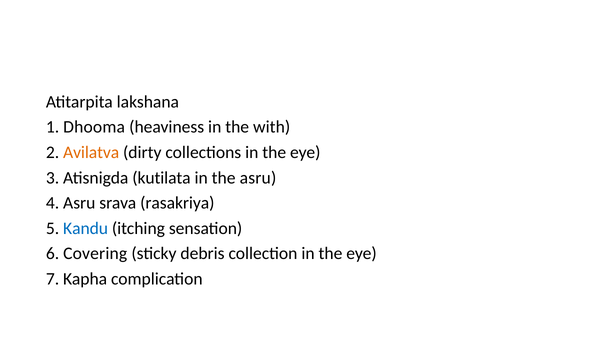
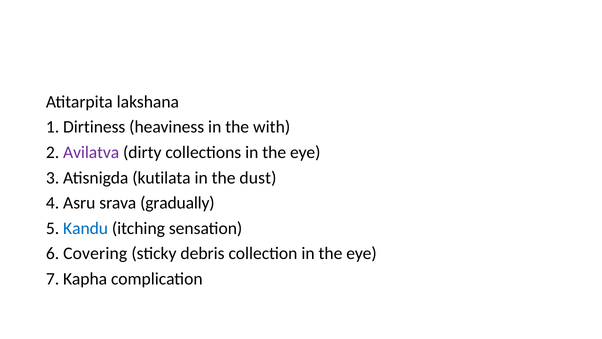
Dhooma: Dhooma -> Dirtiness
Avilatva colour: orange -> purple
the asru: asru -> dust
rasakriya: rasakriya -> gradually
